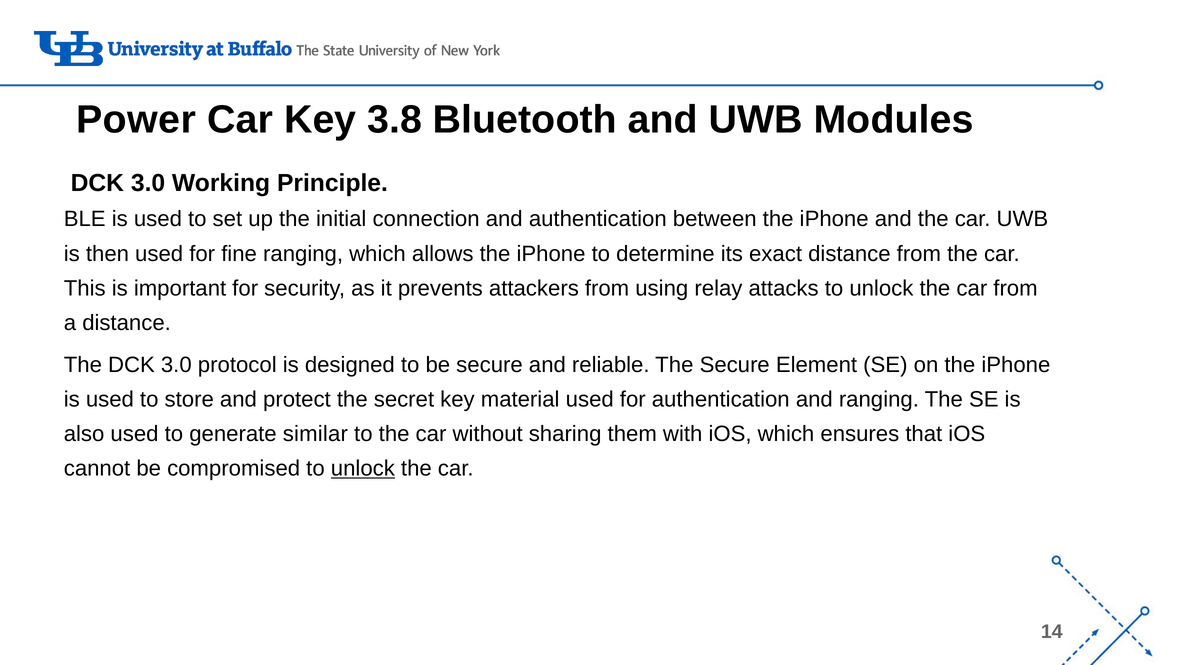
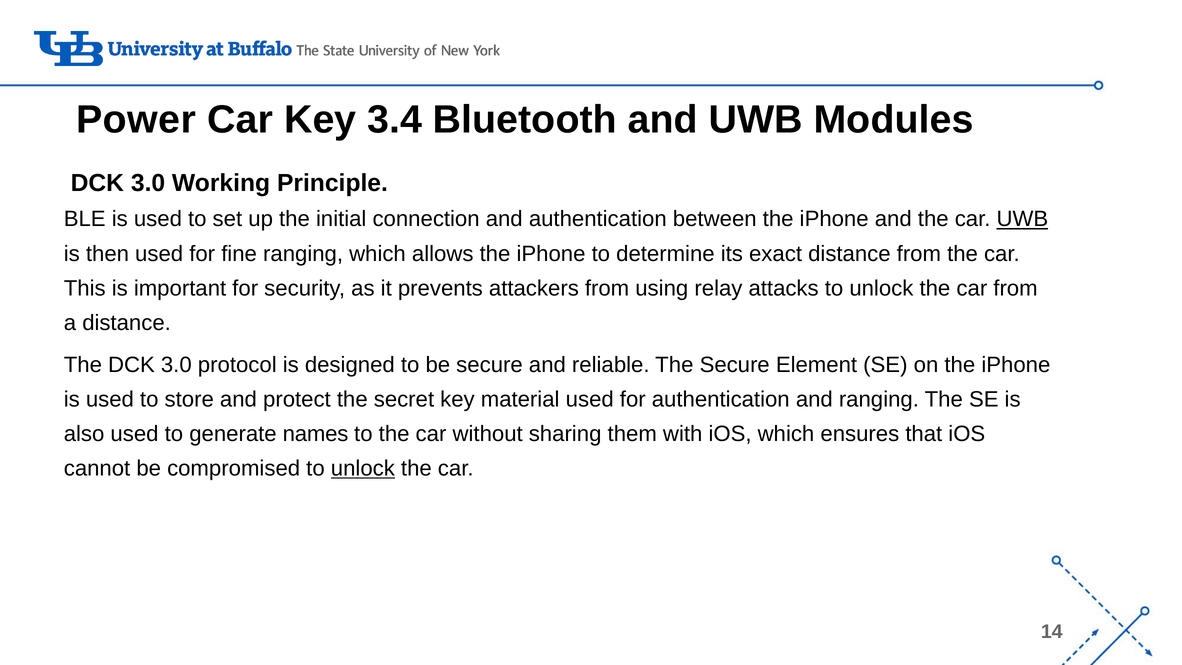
3.8: 3.8 -> 3.4
UWB at (1022, 219) underline: none -> present
similar: similar -> names
